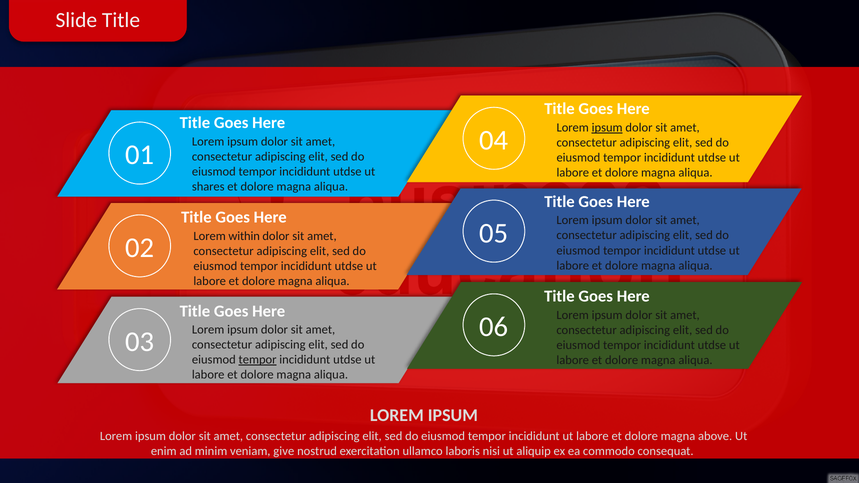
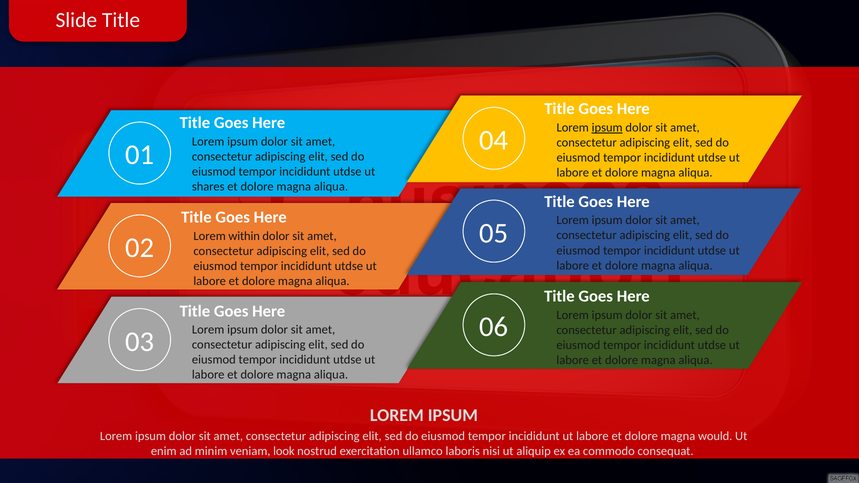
tempor at (258, 360) underline: present -> none
above: above -> would
give: give -> look
